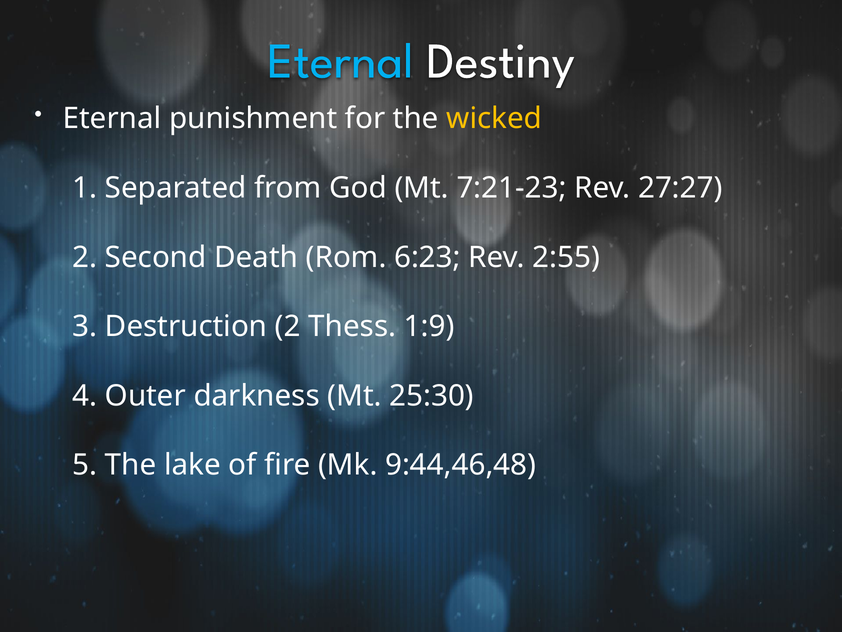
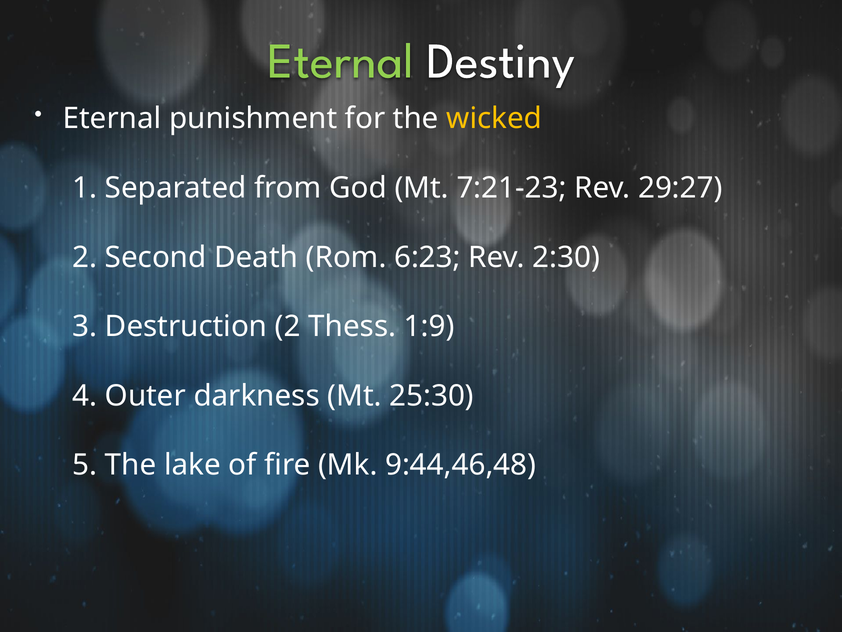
Eternal at (341, 61) colour: light blue -> light green
27:27: 27:27 -> 29:27
2:55: 2:55 -> 2:30
